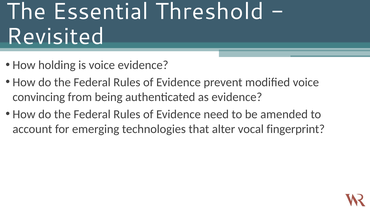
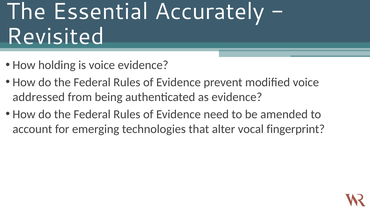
Threshold: Threshold -> Accurately
convincing: convincing -> addressed
